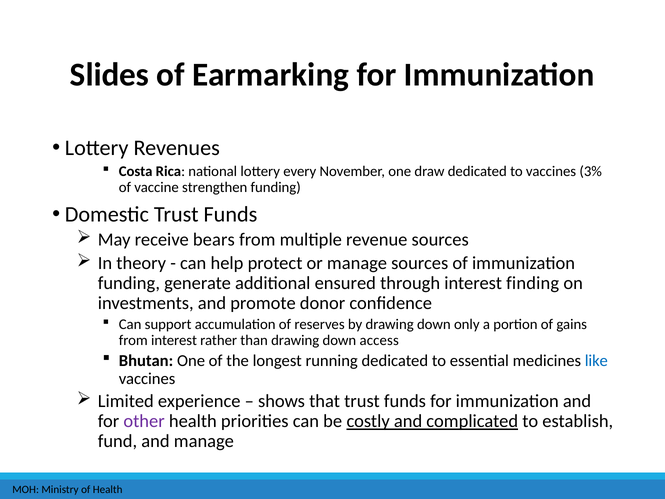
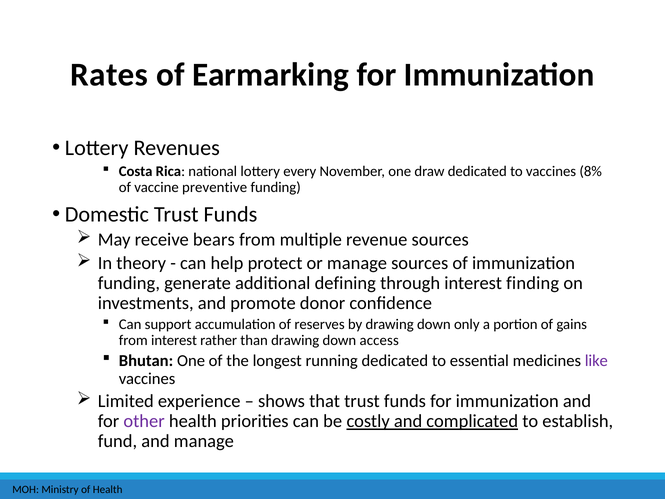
Slides: Slides -> Rates
3%: 3% -> 8%
strengthen: strengthen -> preventive
ensured: ensured -> defining
like colour: blue -> purple
